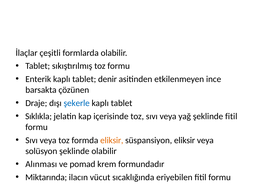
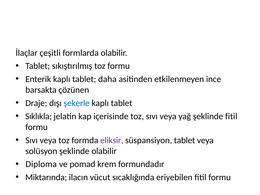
denir: denir -> daha
eliksir at (112, 140) colour: orange -> purple
süspansiyon eliksir: eliksir -> tablet
Alınması: Alınması -> Diploma
